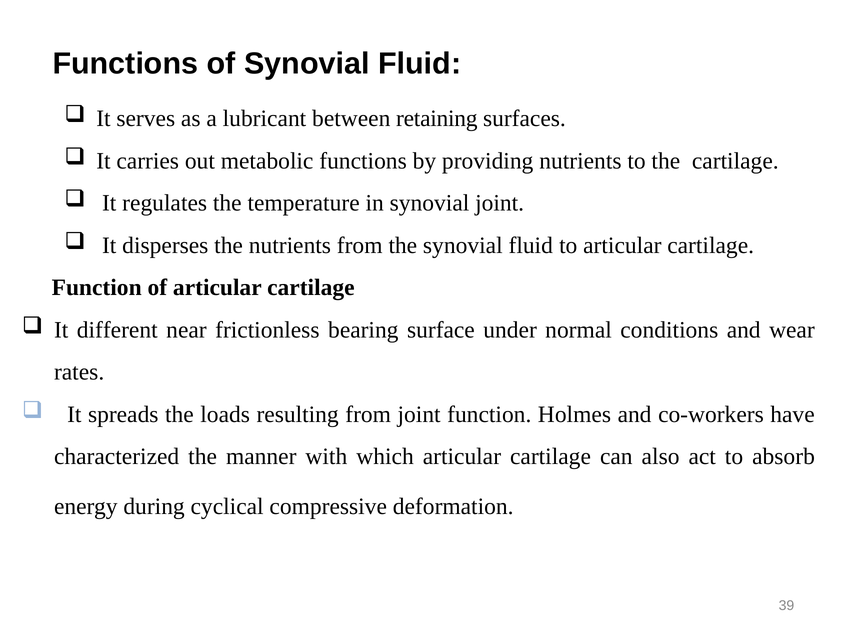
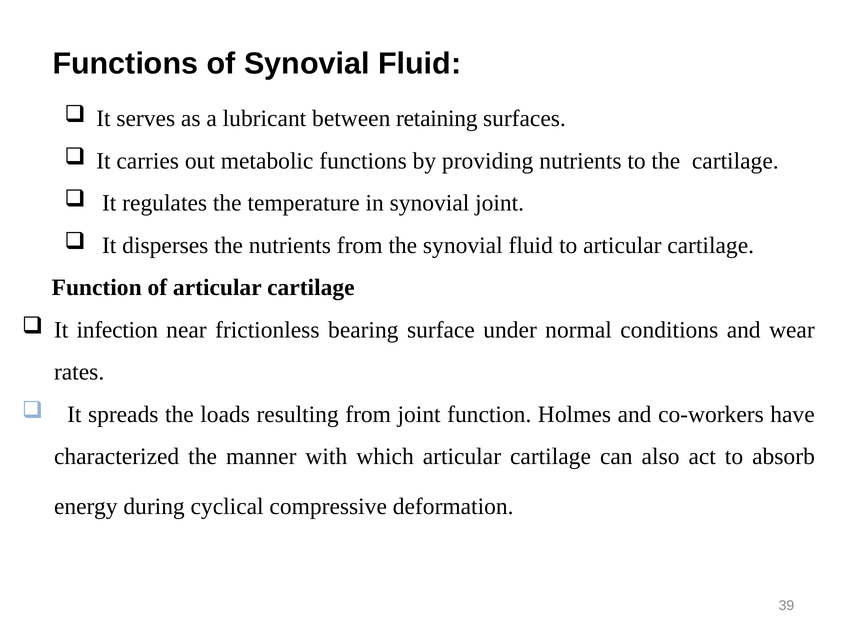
different: different -> infection
